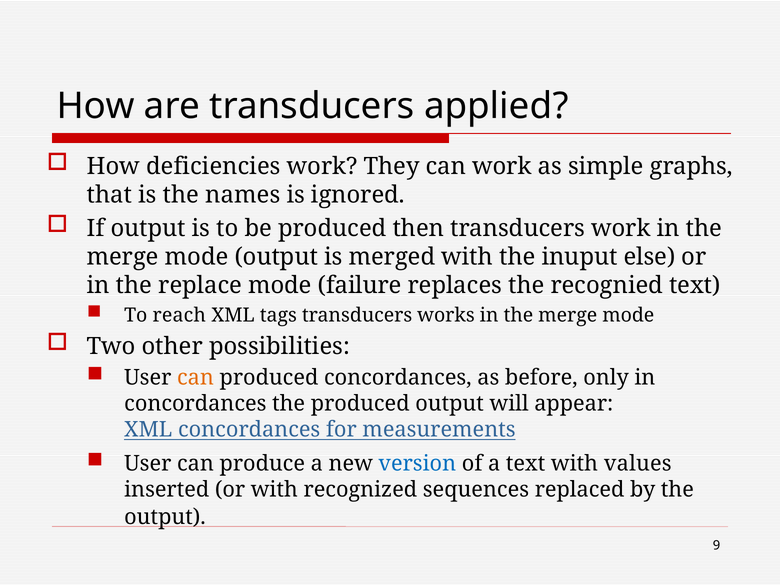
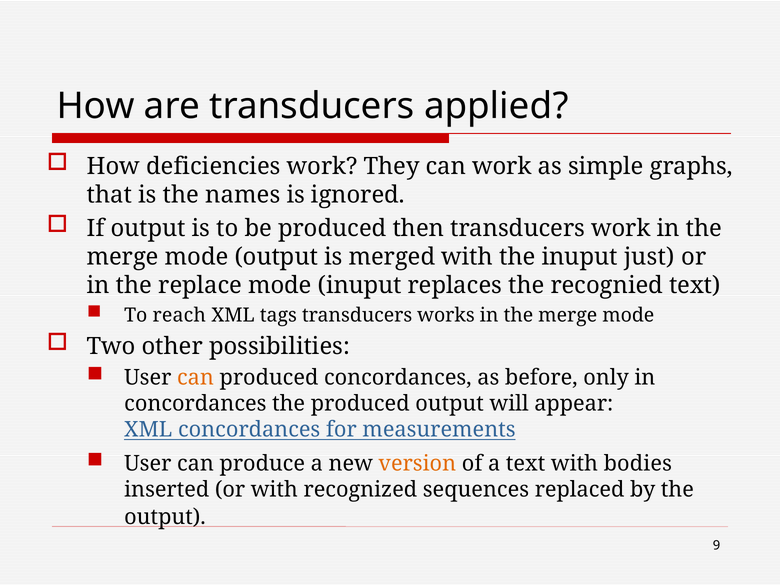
else: else -> just
mode failure: failure -> inuput
version colour: blue -> orange
values: values -> bodies
